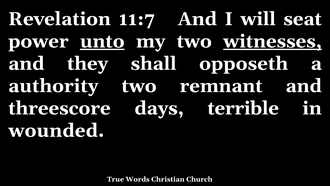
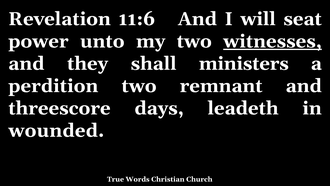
11:7: 11:7 -> 11:6
unto underline: present -> none
opposeth: opposeth -> ministers
authority: authority -> perdition
terrible: terrible -> leadeth
